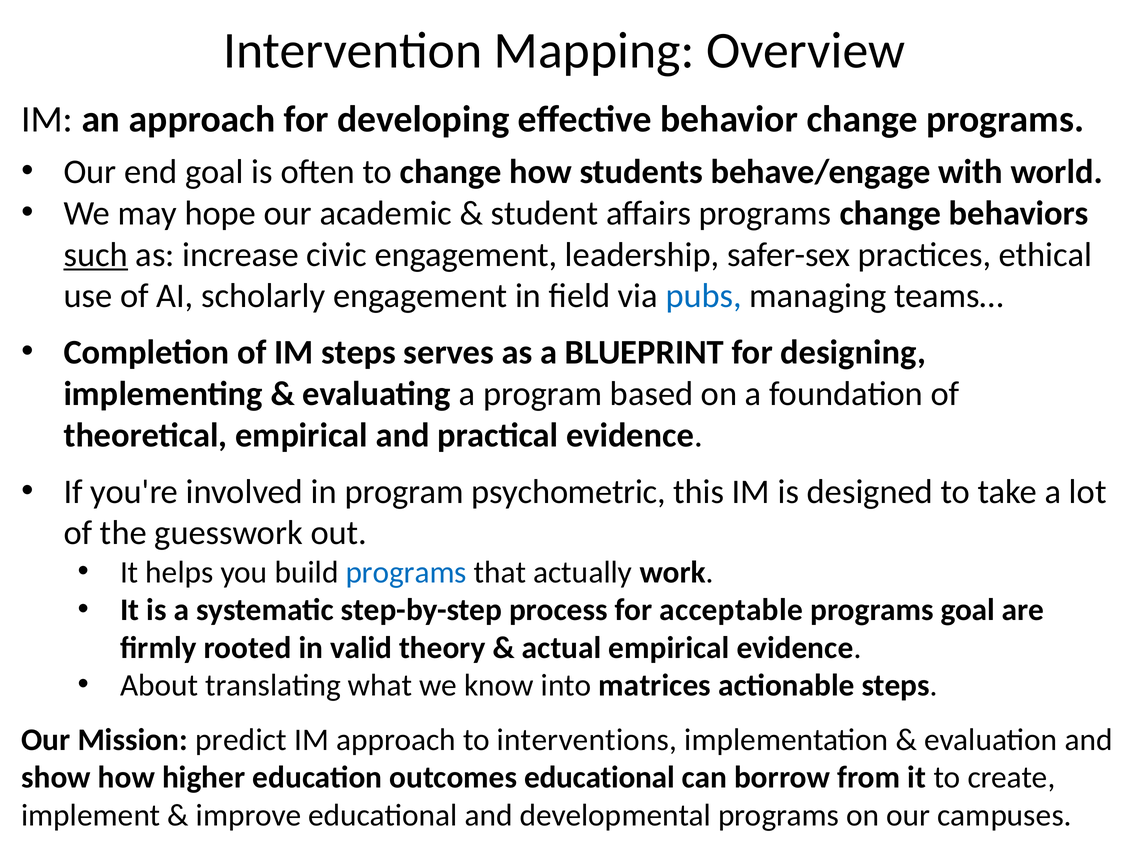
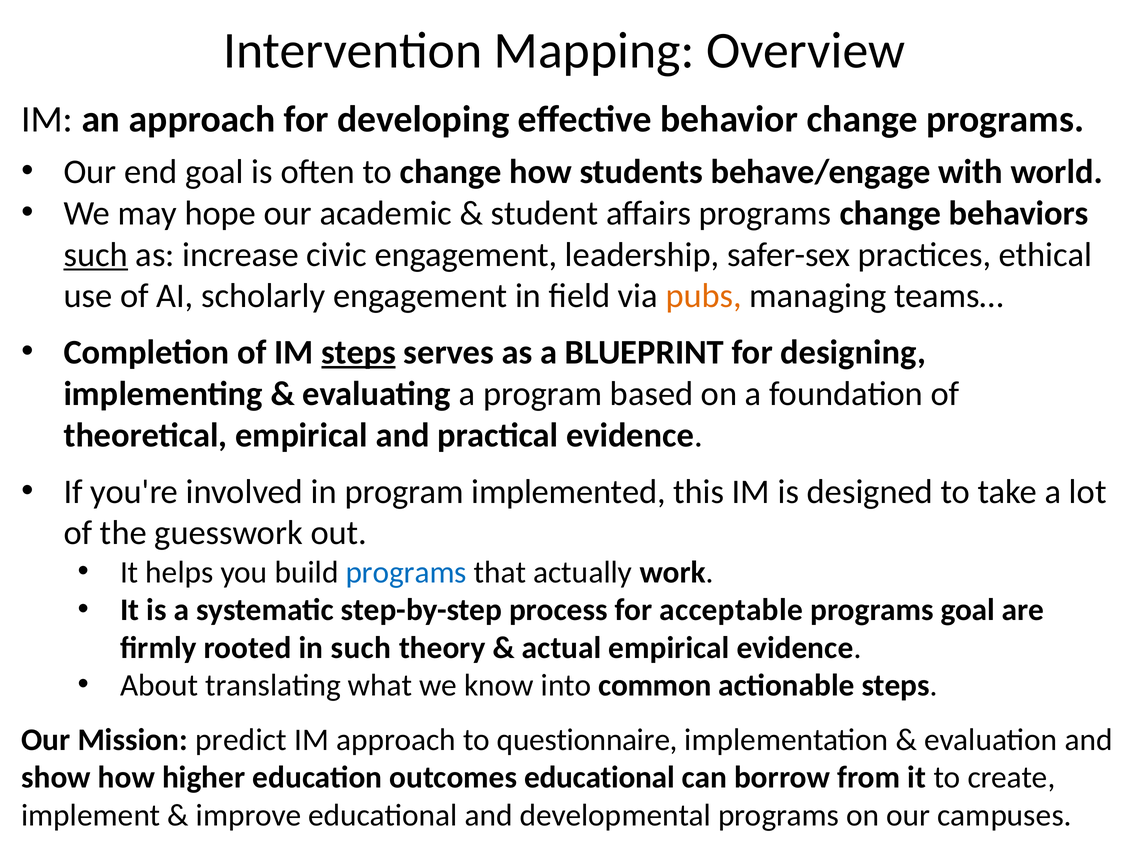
pubs colour: blue -> orange
steps at (359, 352) underline: none -> present
psychometric: psychometric -> implemented
in valid: valid -> such
matrices: matrices -> common
interventions: interventions -> questionnaire
